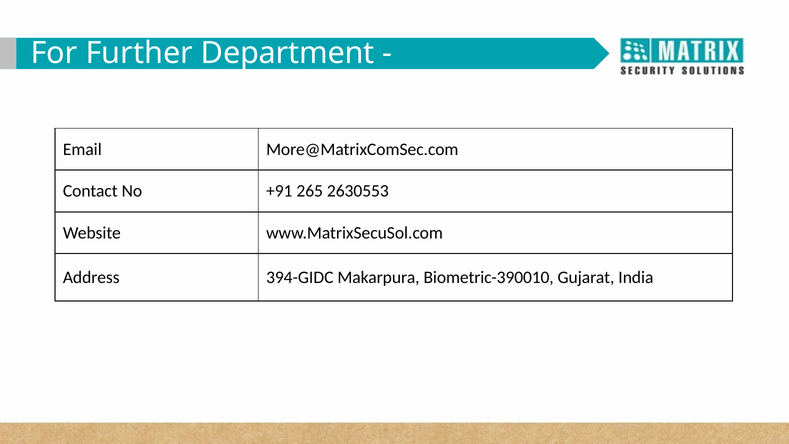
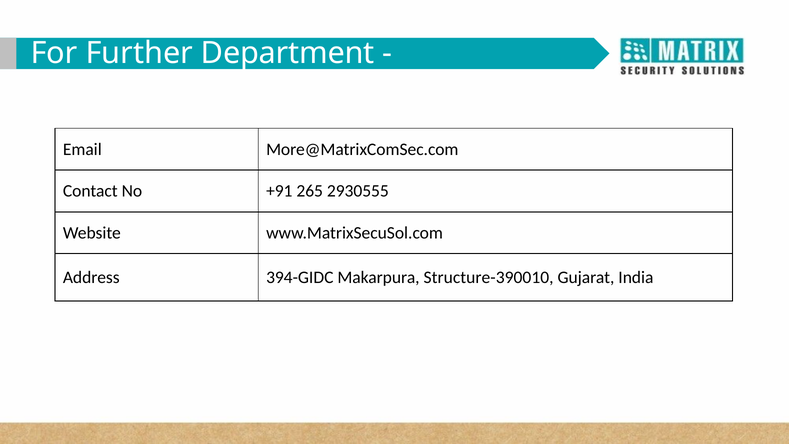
2630553: 2630553 -> 2930555
Biometric-390010: Biometric-390010 -> Structure-390010
